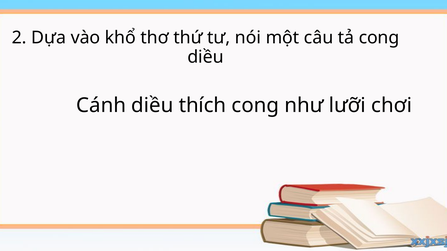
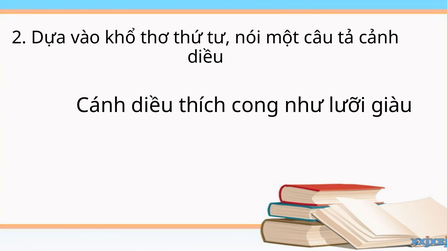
tả cong: cong -> cảnh
chơi: chơi -> giàu
